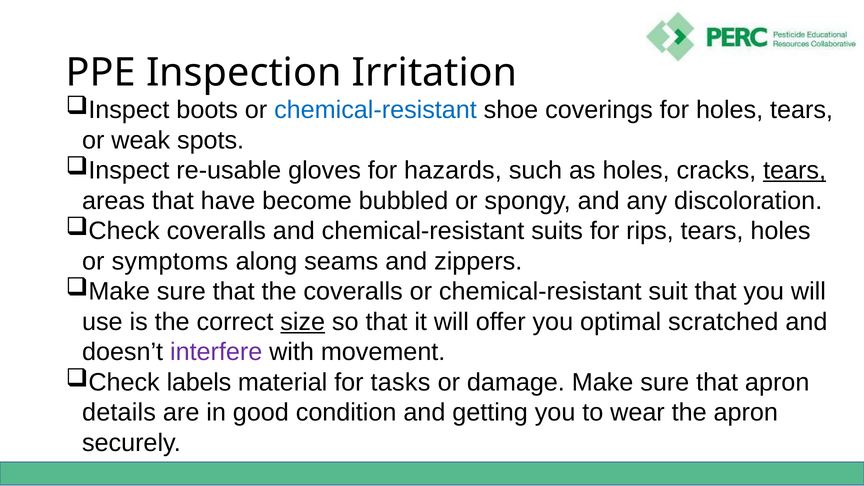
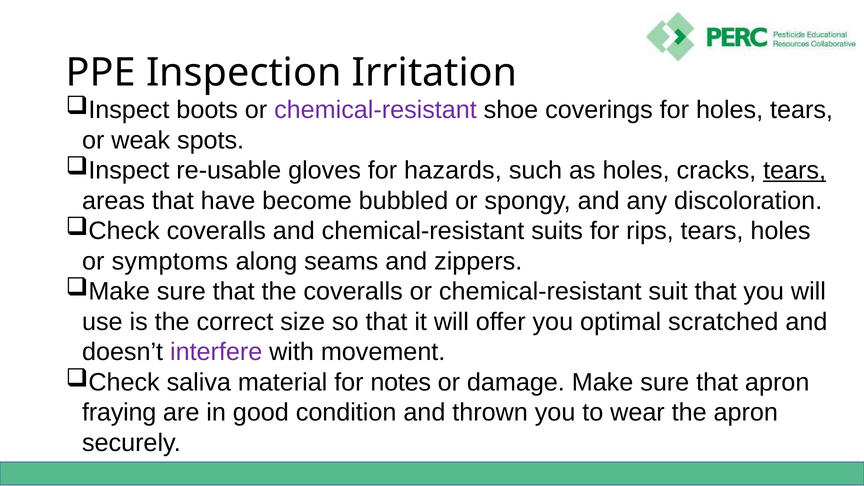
chemical-resistant at (375, 110) colour: blue -> purple
size underline: present -> none
labels: labels -> saliva
tasks: tasks -> notes
details: details -> fraying
getting: getting -> thrown
